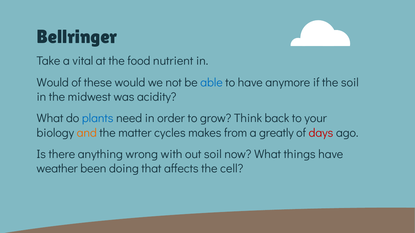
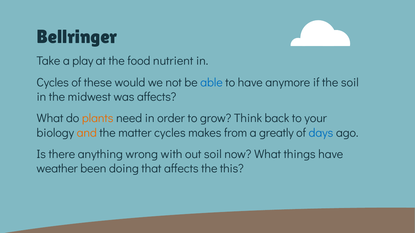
vital: vital -> play
Would at (53, 83): Would -> Cycles
was acidity: acidity -> affects
plants colour: blue -> orange
days colour: red -> blue
cell: cell -> this
